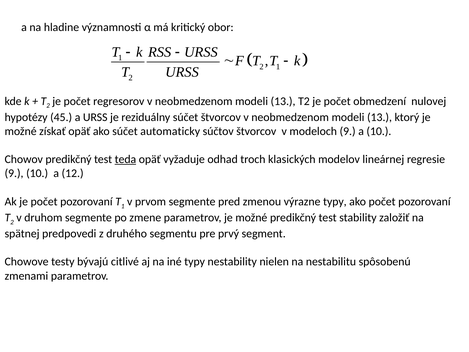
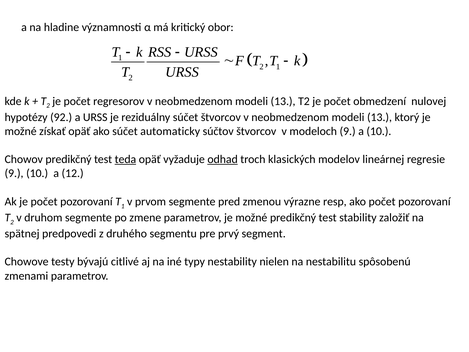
45: 45 -> 92
odhad underline: none -> present
výrazne typy: typy -> resp
